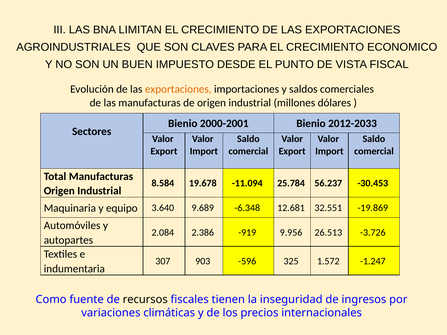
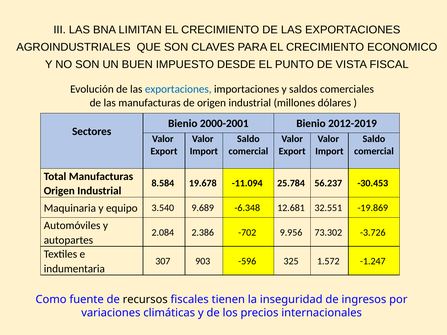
exportaciones at (178, 89) colour: orange -> blue
2012-2033: 2012-2033 -> 2012-2019
3.640: 3.640 -> 3.540
-919: -919 -> -702
26.513: 26.513 -> 73.302
